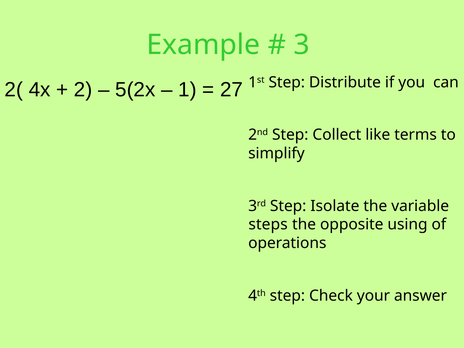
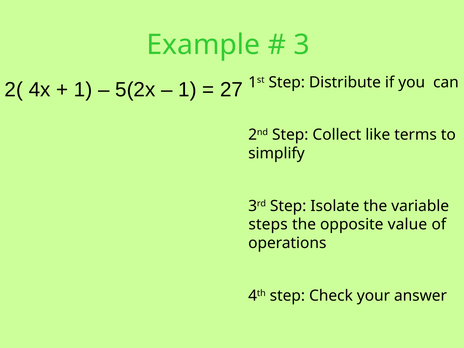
2 at (83, 90): 2 -> 1
using: using -> value
